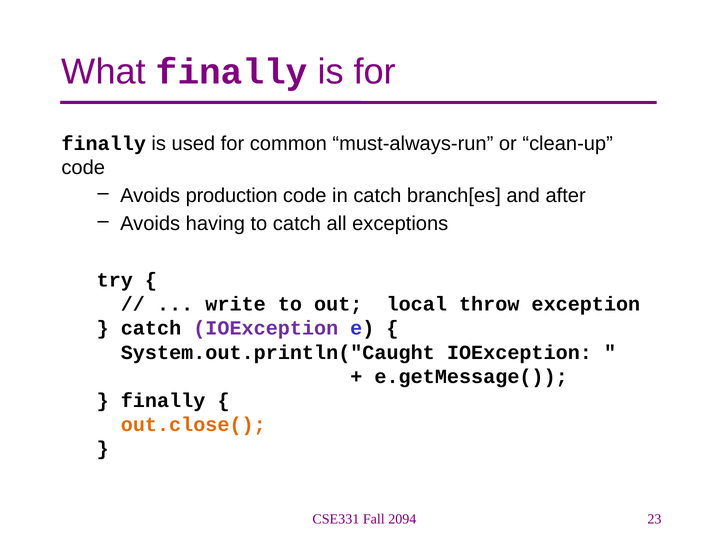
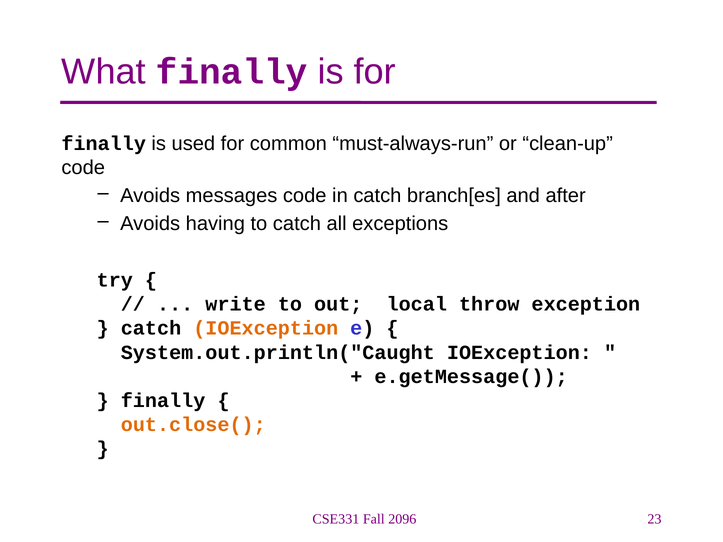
production: production -> messages
IOException at (266, 328) colour: purple -> orange
2094: 2094 -> 2096
